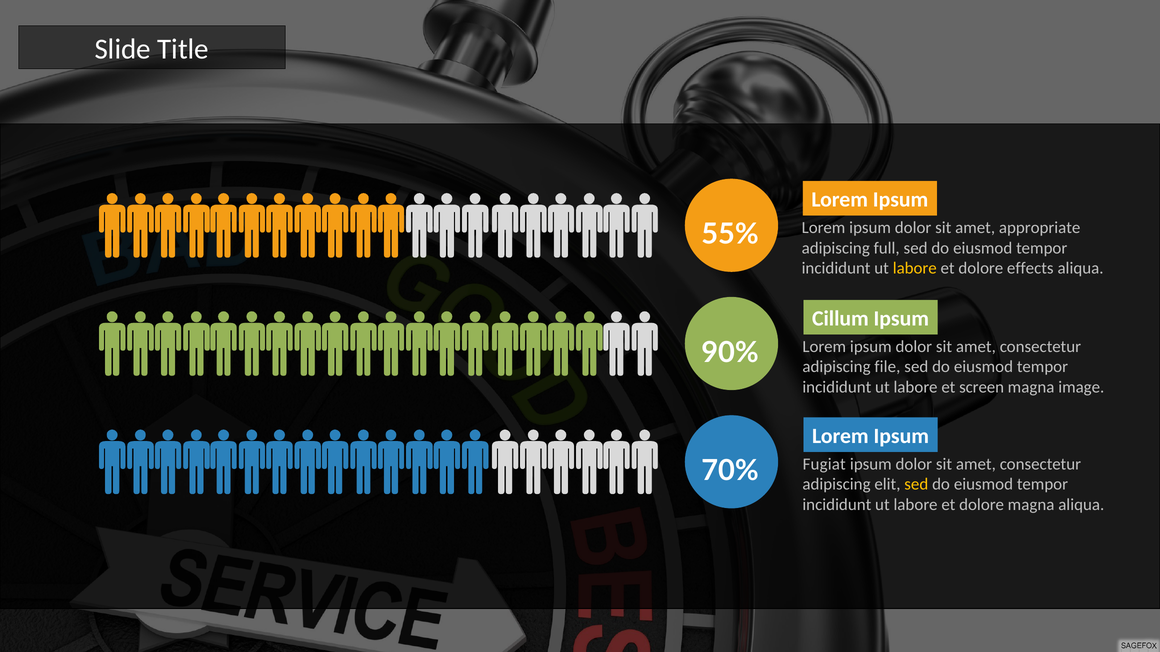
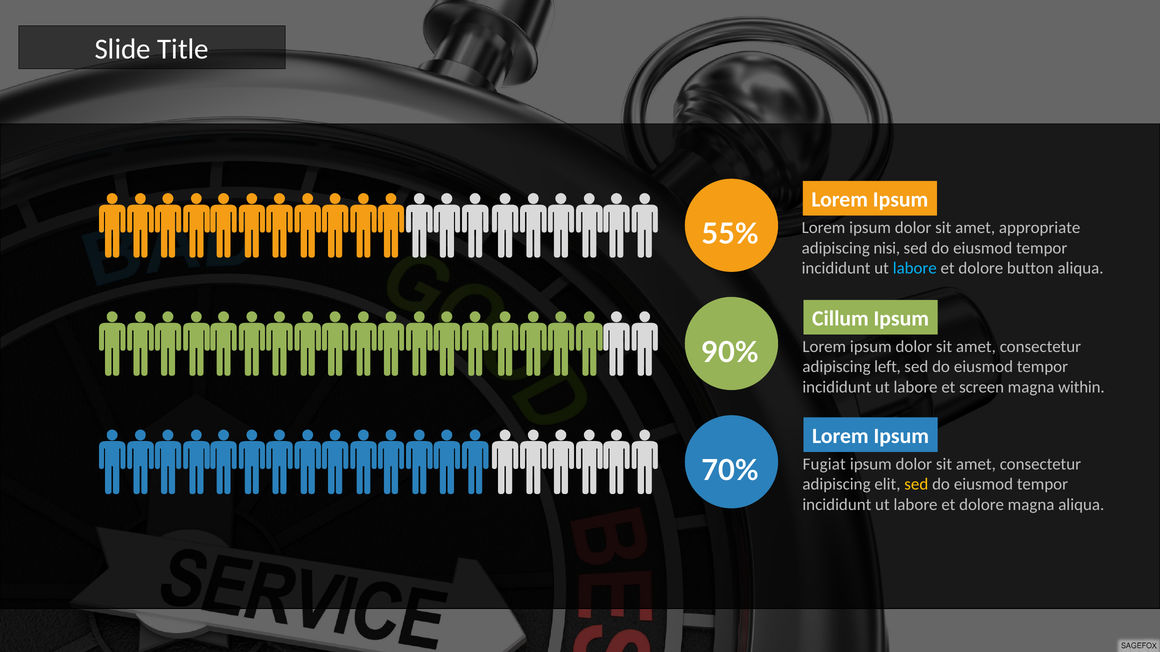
full: full -> nisi
labore at (915, 268) colour: yellow -> light blue
effects: effects -> button
file: file -> left
image: image -> within
